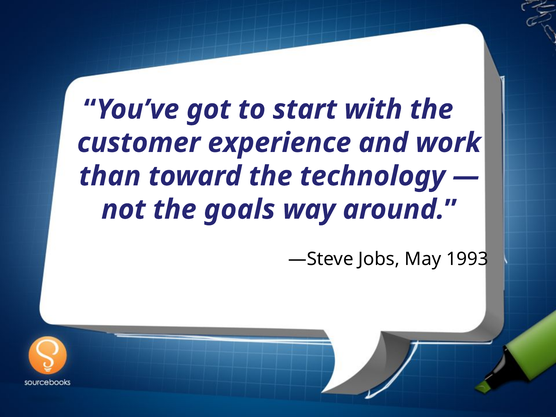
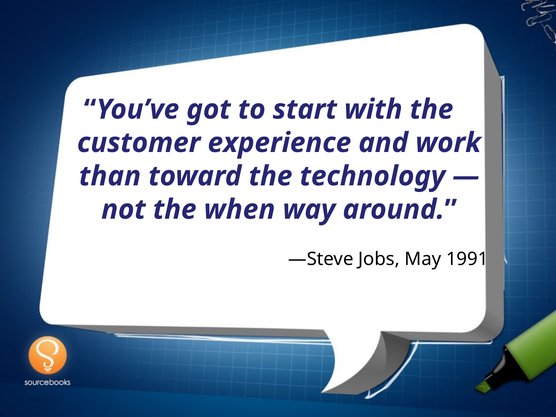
goals: goals -> when
1993: 1993 -> 1991
